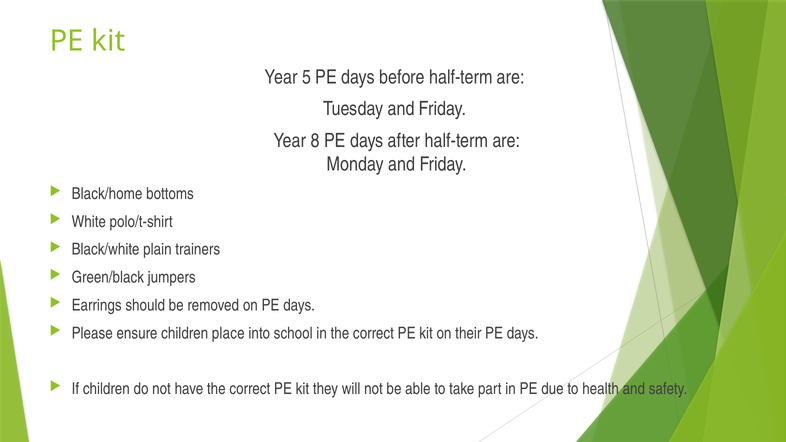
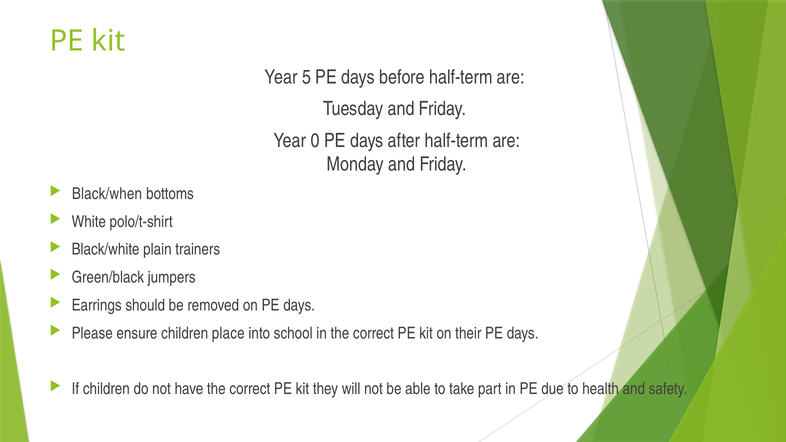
8: 8 -> 0
Black/home: Black/home -> Black/when
